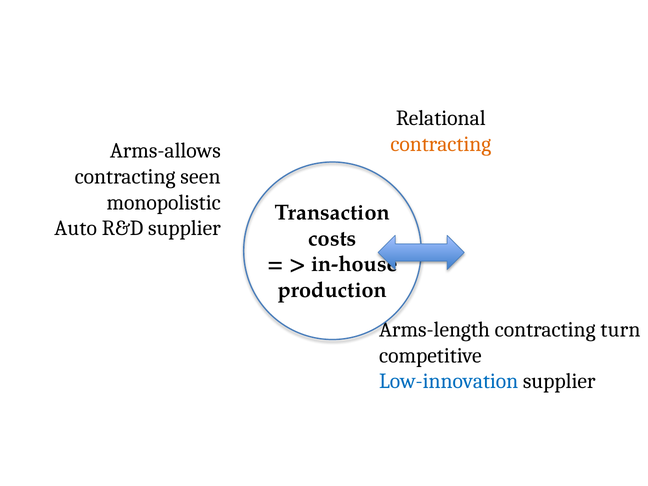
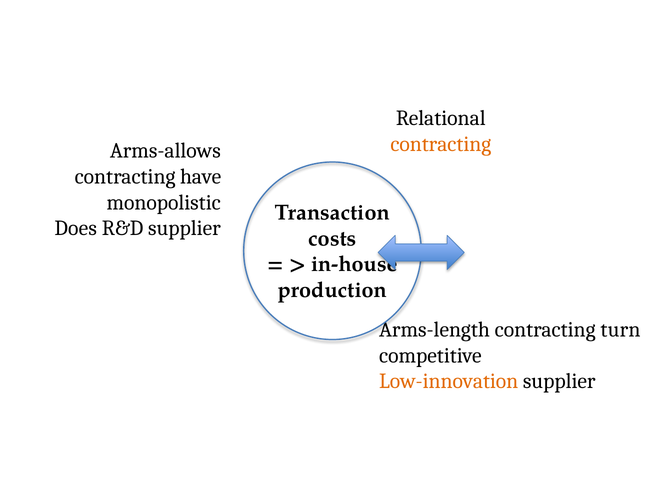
seen: seen -> have
Auto: Auto -> Does
Low-innovation colour: blue -> orange
